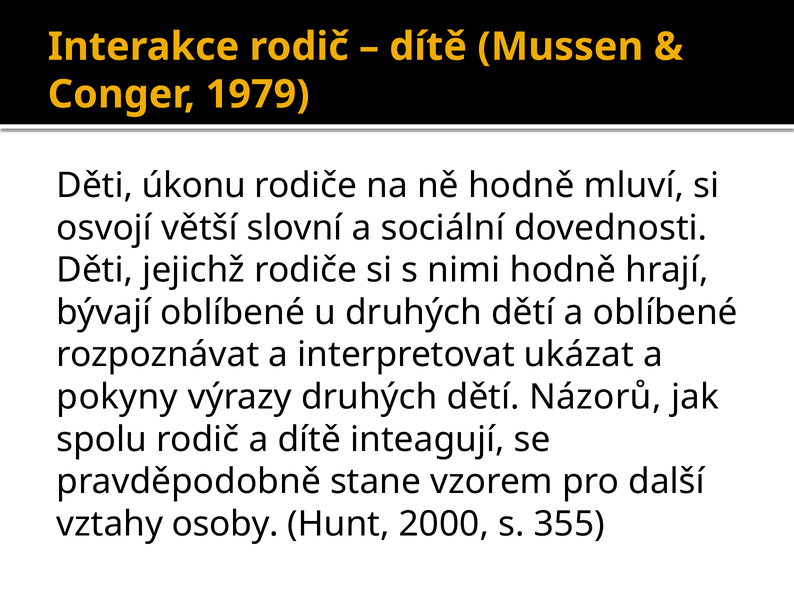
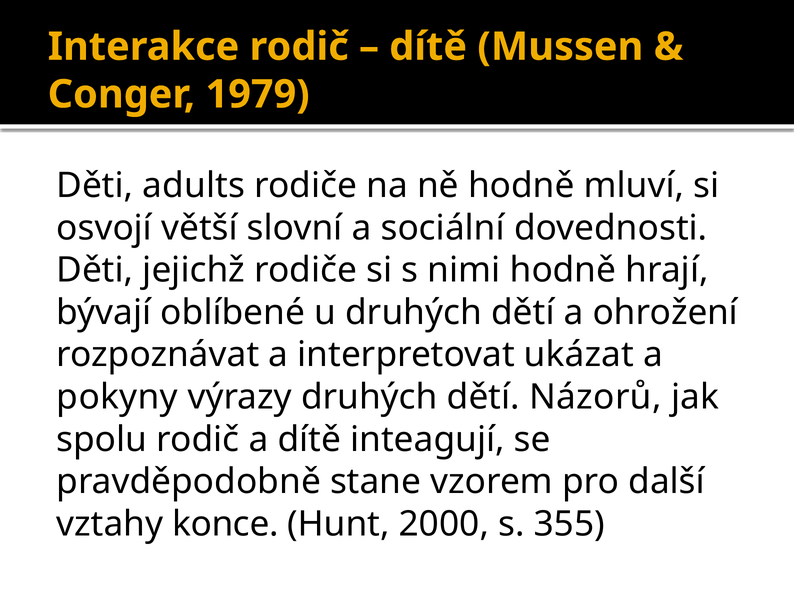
úkonu: úkonu -> adults
a oblíbené: oblíbené -> ohrožení
osoby: osoby -> konce
